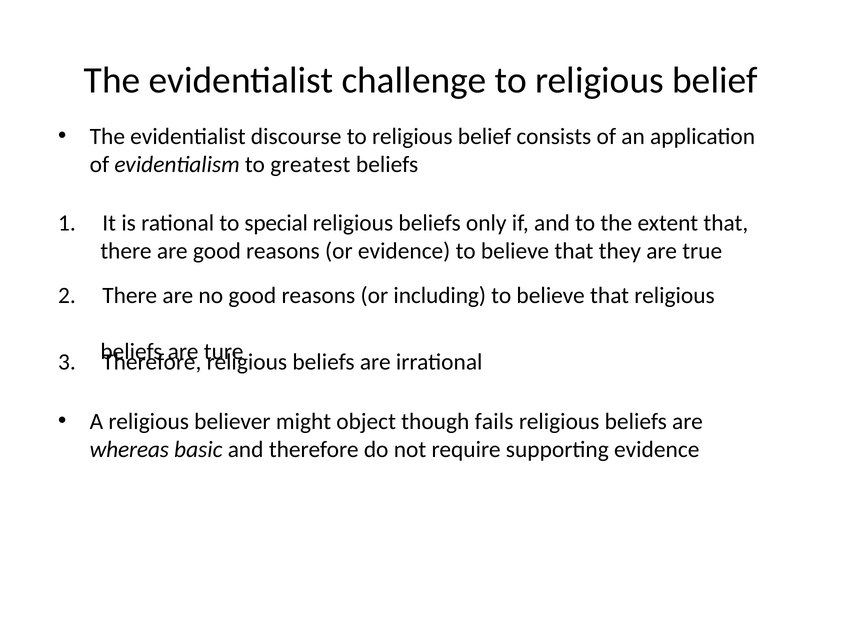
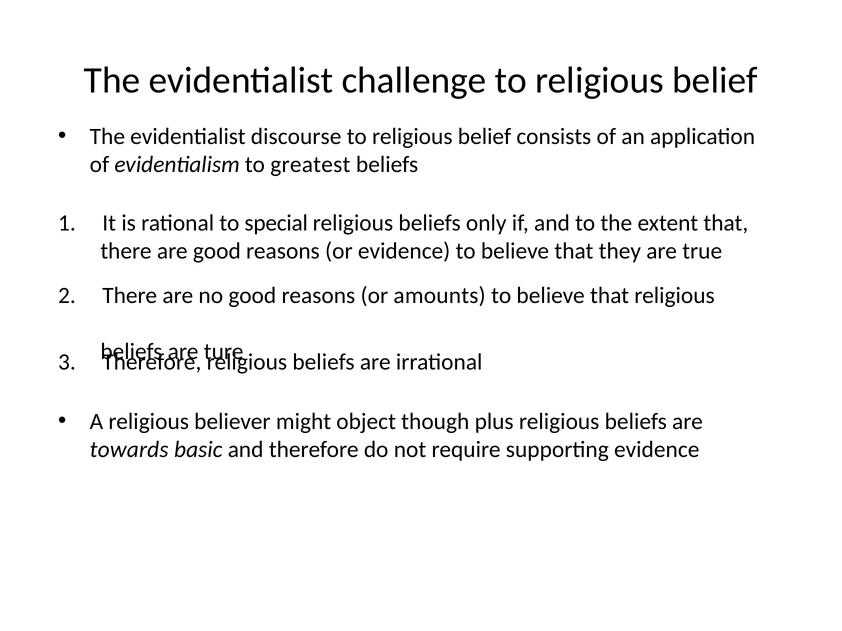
including: including -> amounts
fails: fails -> plus
whereas: whereas -> towards
